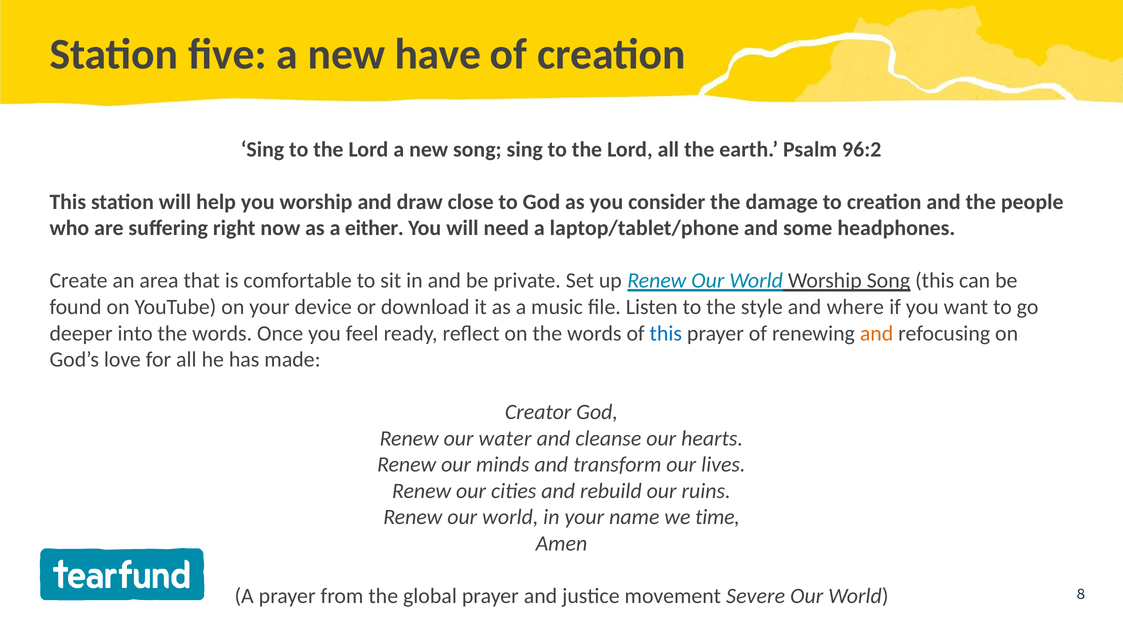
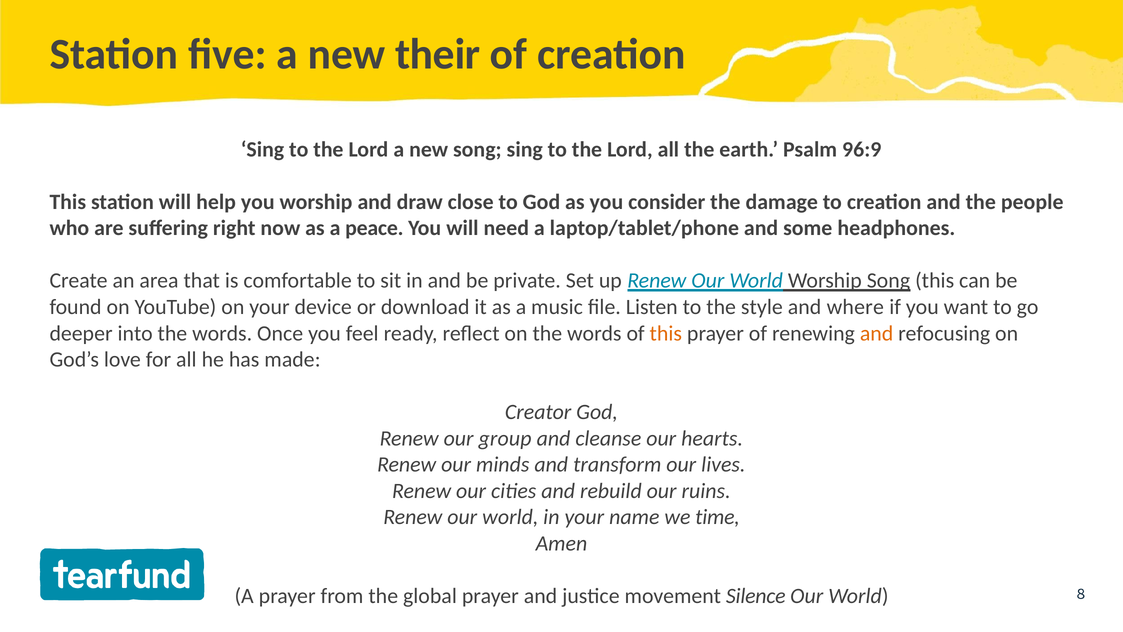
have: have -> their
96:2: 96:2 -> 96:9
either: either -> peace
this at (666, 333) colour: blue -> orange
water: water -> group
Severe: Severe -> Silence
